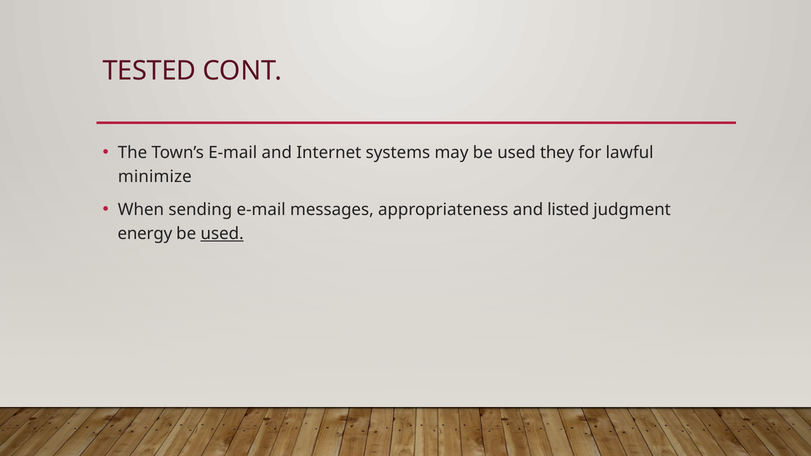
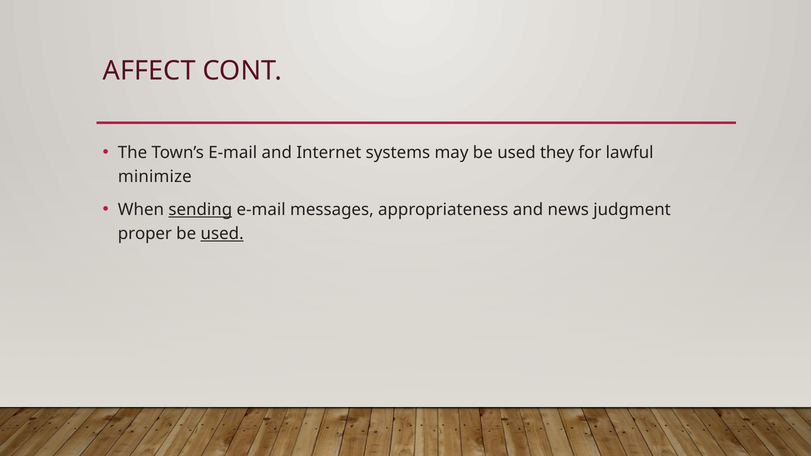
TESTED: TESTED -> AFFECT
sending underline: none -> present
listed: listed -> news
energy: energy -> proper
